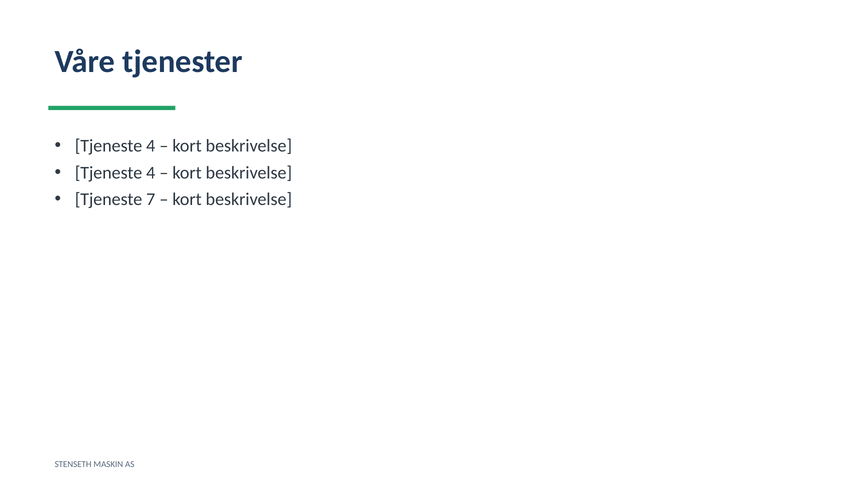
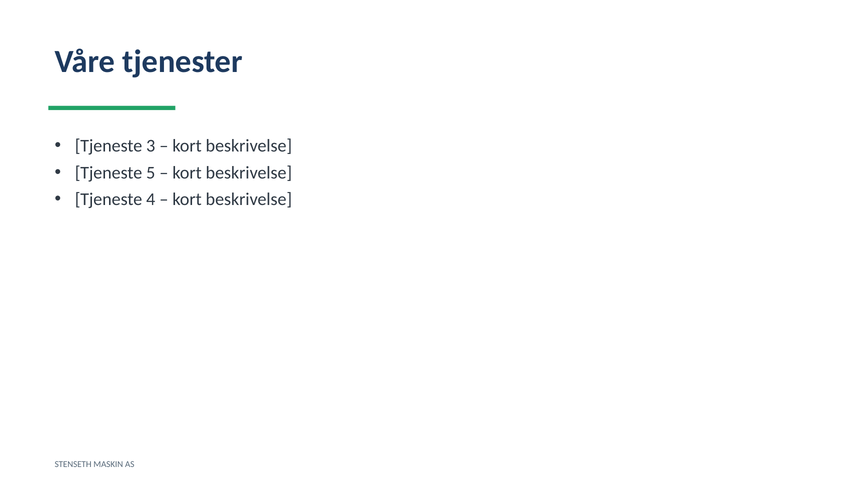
4 at (151, 146): 4 -> 3
4 at (151, 173): 4 -> 5
7: 7 -> 4
